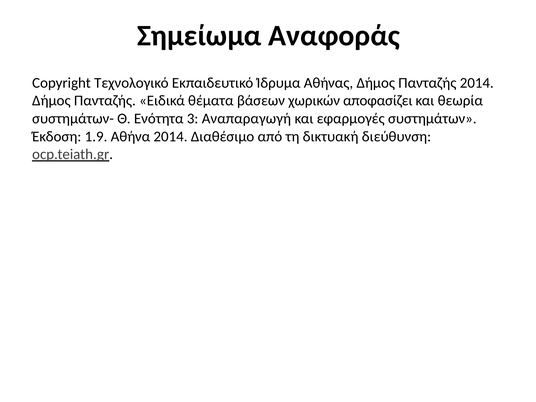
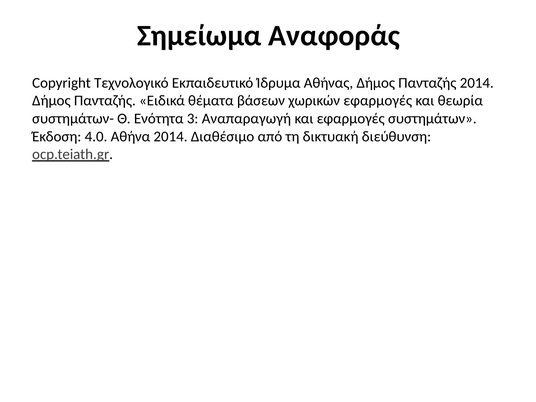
χωρικών αποφασίζει: αποφασίζει -> εφαρμογές
1.9: 1.9 -> 4.0
